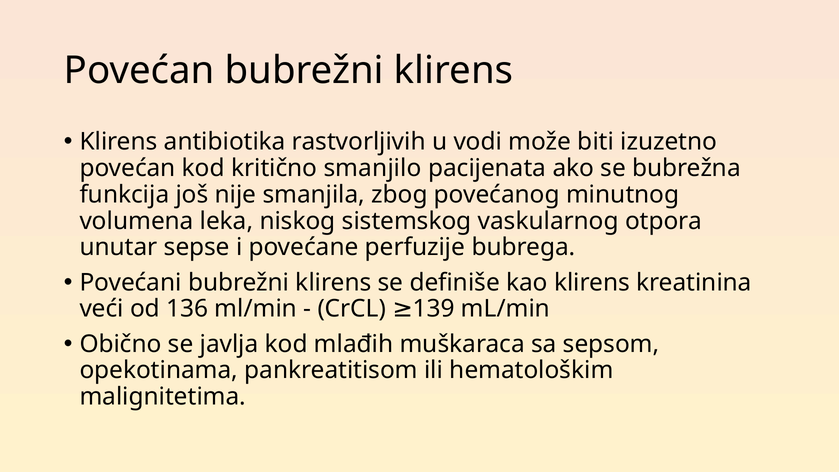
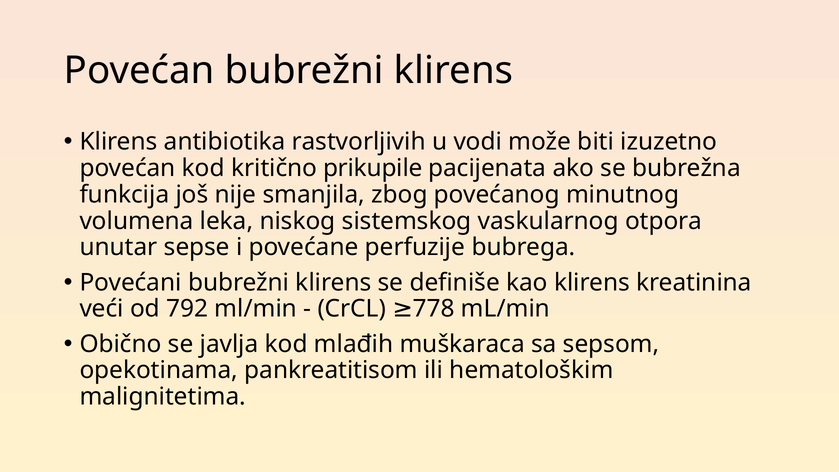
smanjilo: smanjilo -> prikupile
136: 136 -> 792
139: 139 -> 778
